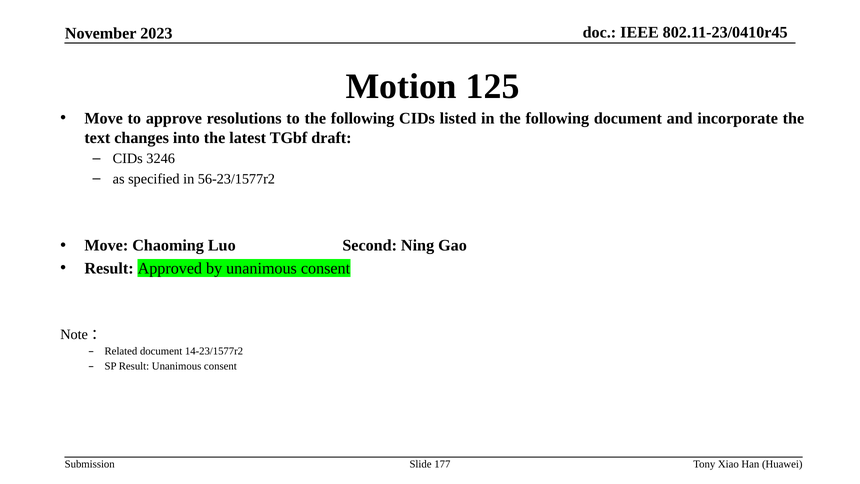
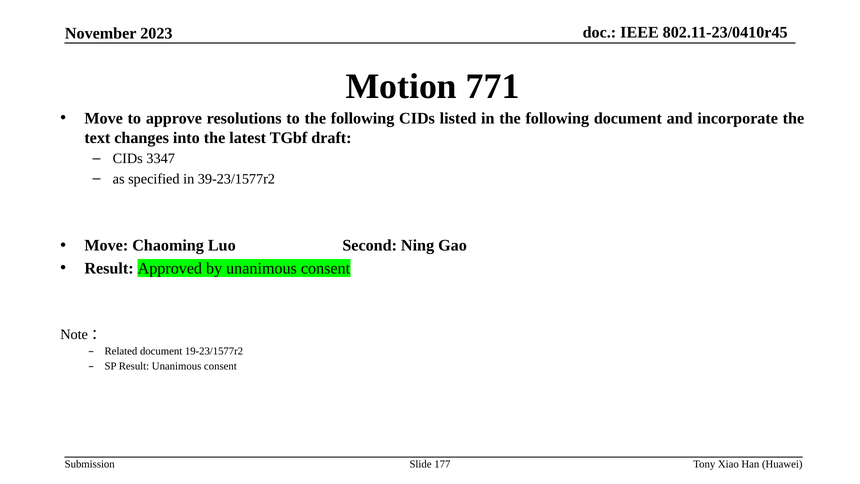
125: 125 -> 771
3246: 3246 -> 3347
56-23/1577r2: 56-23/1577r2 -> 39-23/1577r2
14-23/1577r2: 14-23/1577r2 -> 19-23/1577r2
